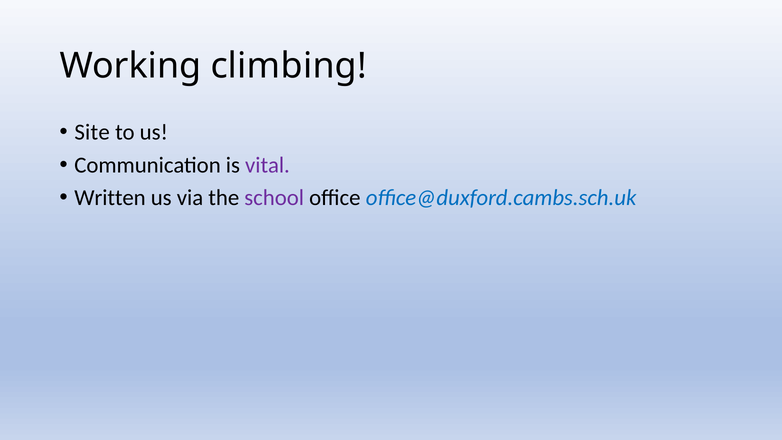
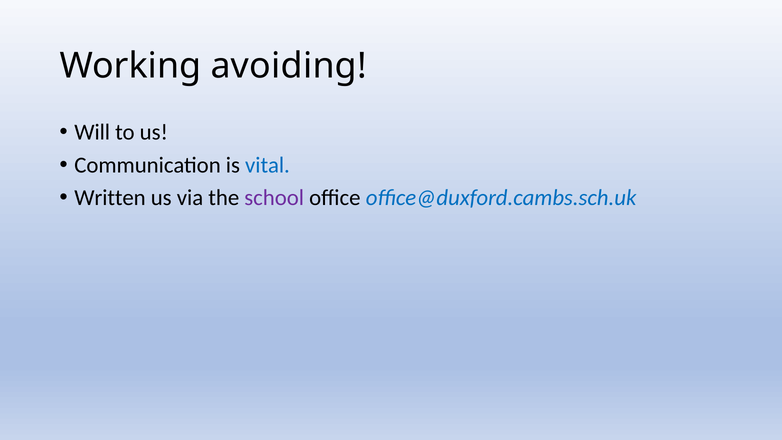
climbing: climbing -> avoiding
Site: Site -> Will
vital colour: purple -> blue
